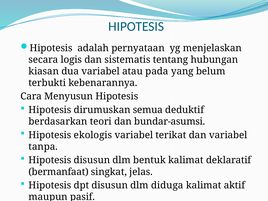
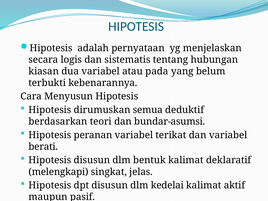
ekologis: ekologis -> peranan
tanpa: tanpa -> berati
bermanfaat: bermanfaat -> melengkapi
diduga: diduga -> kedelai
